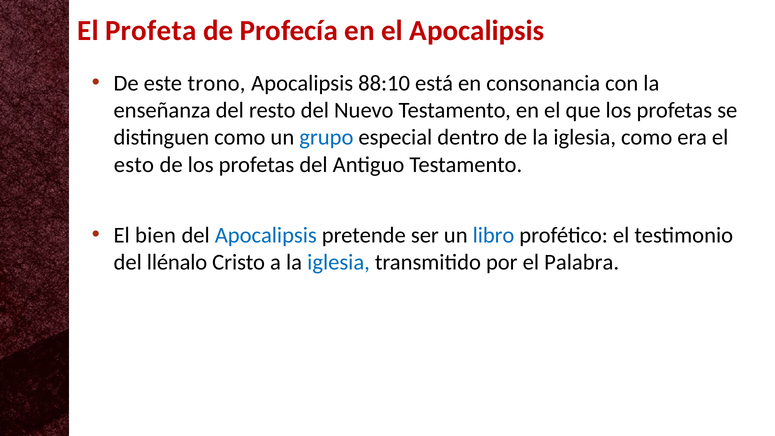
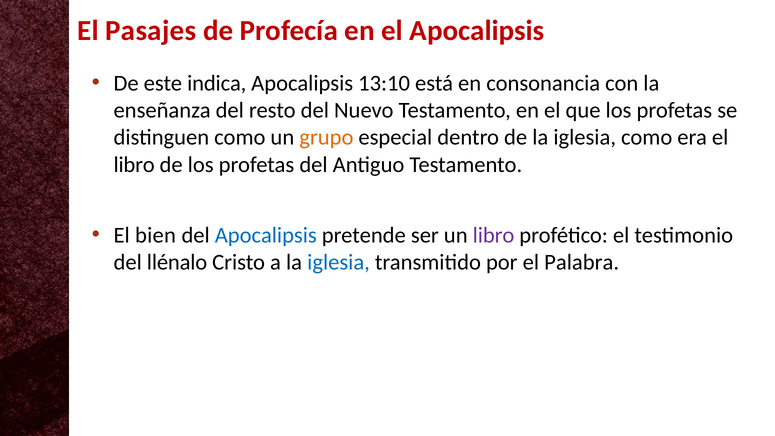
Profeta: Profeta -> Pasajes
trono: trono -> indica
88:10: 88:10 -> 13:10
grupo colour: blue -> orange
esto at (134, 165): esto -> libro
libro at (494, 235) colour: blue -> purple
